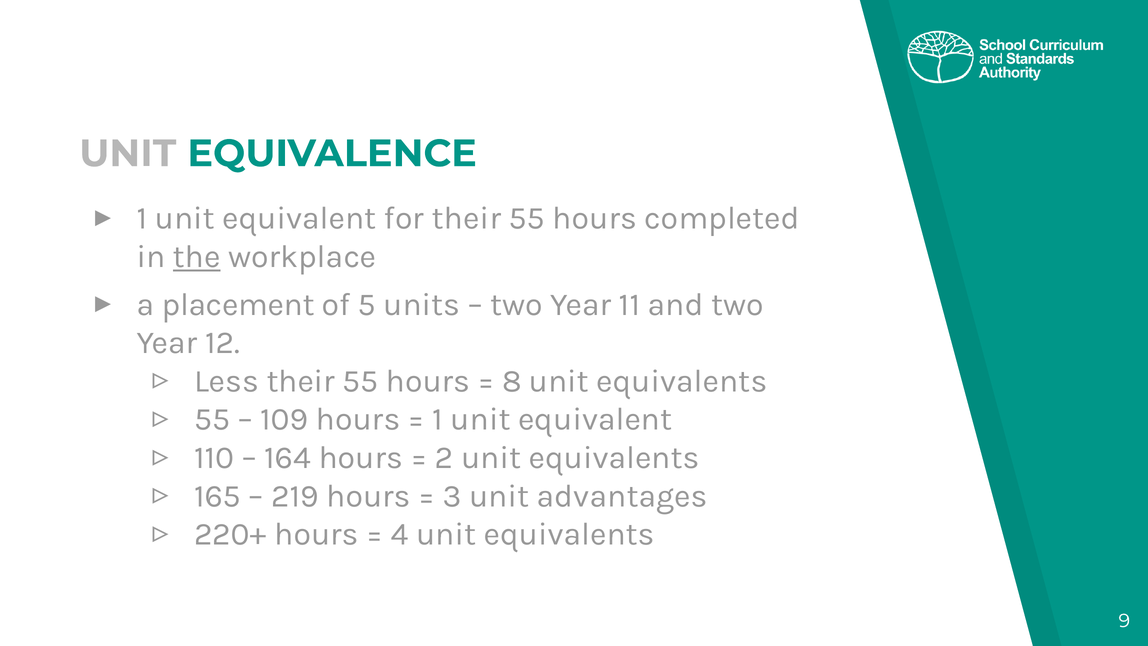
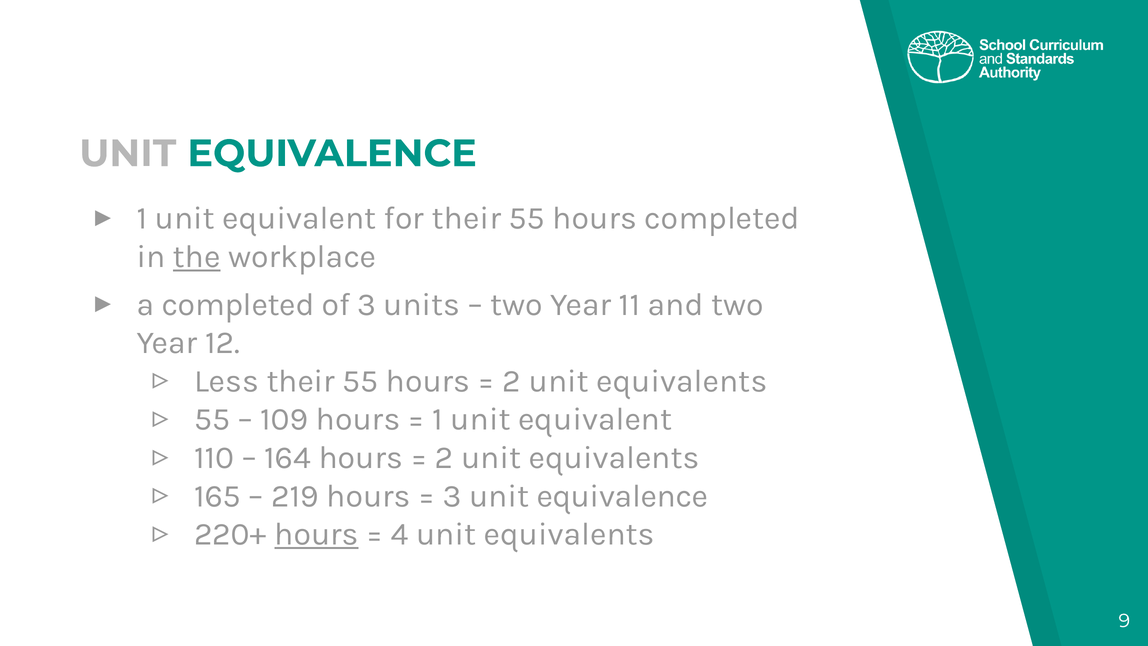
a placement: placement -> completed
of 5: 5 -> 3
8 at (512, 381): 8 -> 2
3 unit advantages: advantages -> equivalence
hours at (317, 534) underline: none -> present
